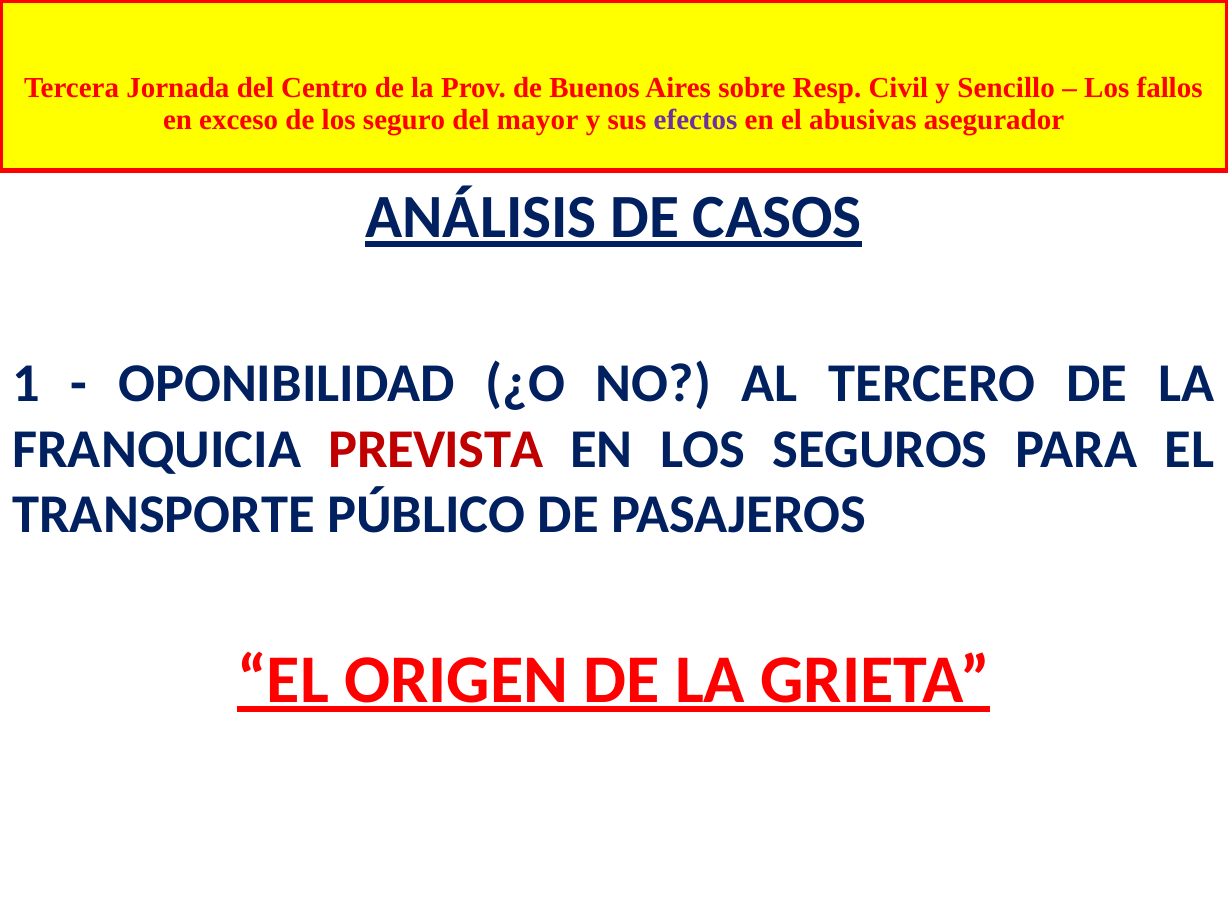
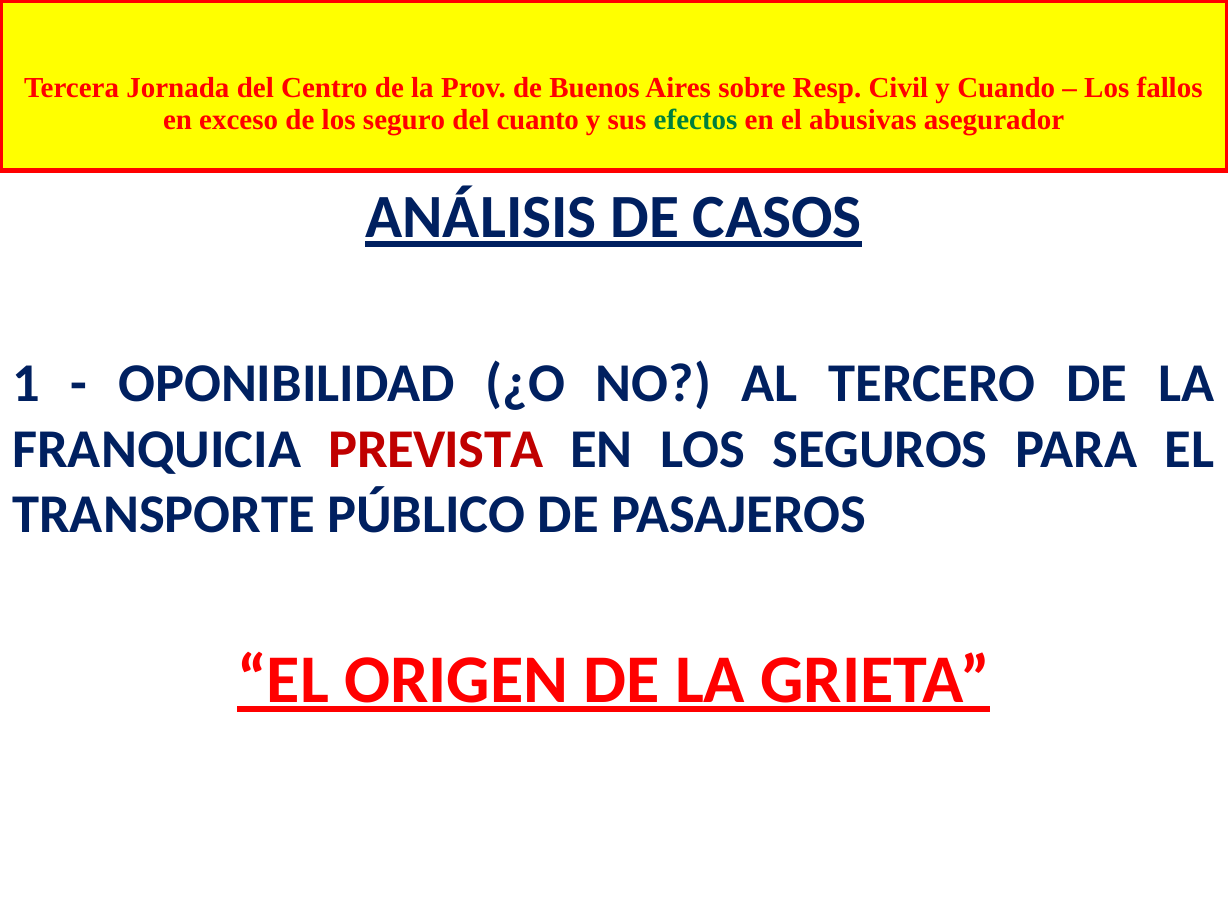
Sencillo: Sencillo -> Cuando
mayor: mayor -> cuanto
efectos colour: purple -> green
